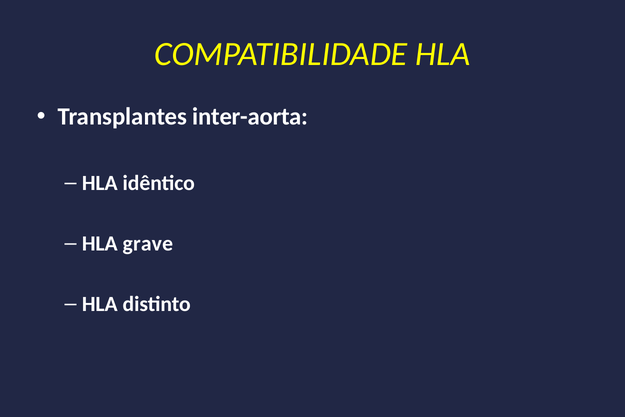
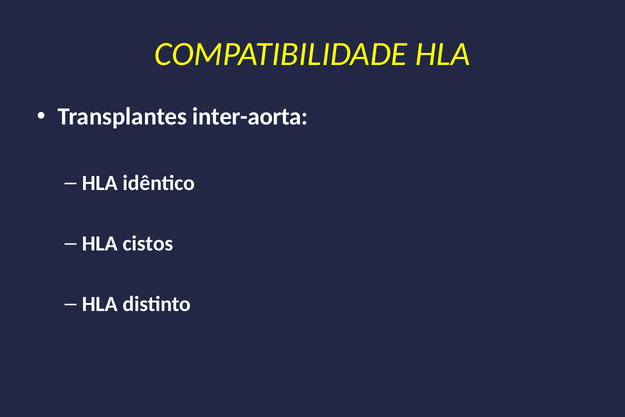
grave: grave -> cistos
